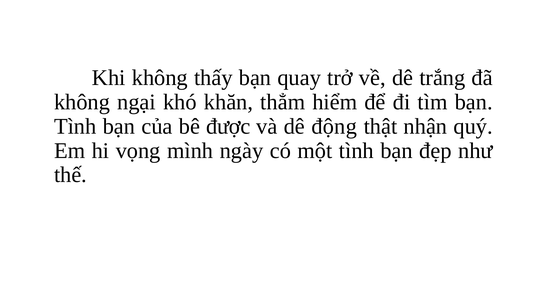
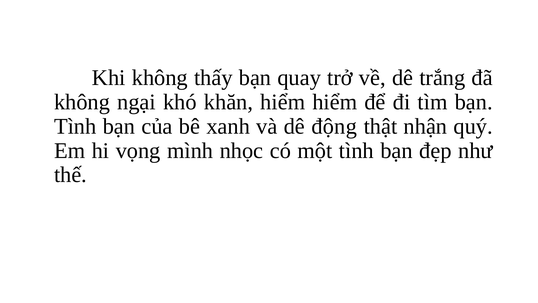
khăn thẳm: thẳm -> hiểm
được: được -> xanh
ngày: ngày -> nhọc
